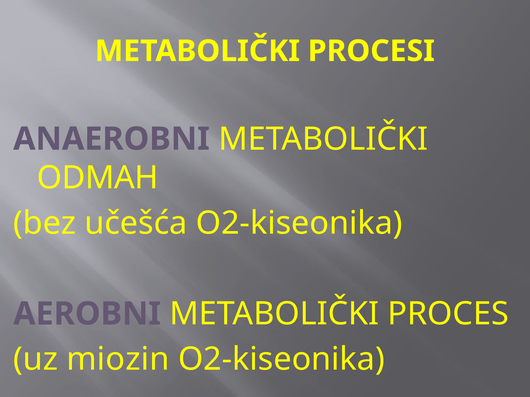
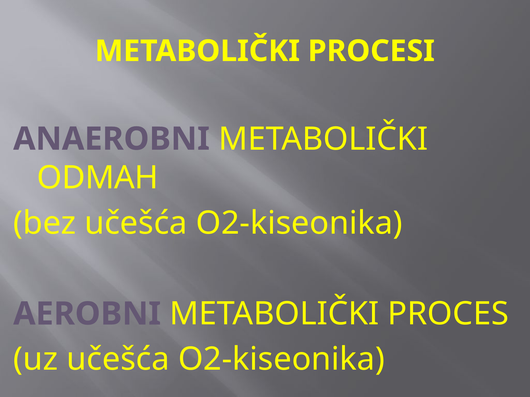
uz miozin: miozin -> učešća
